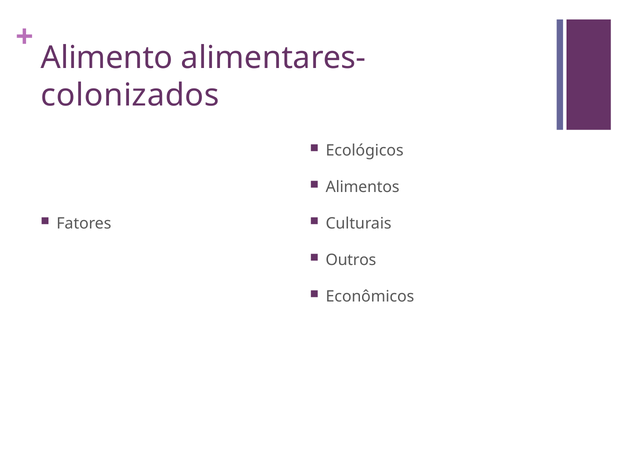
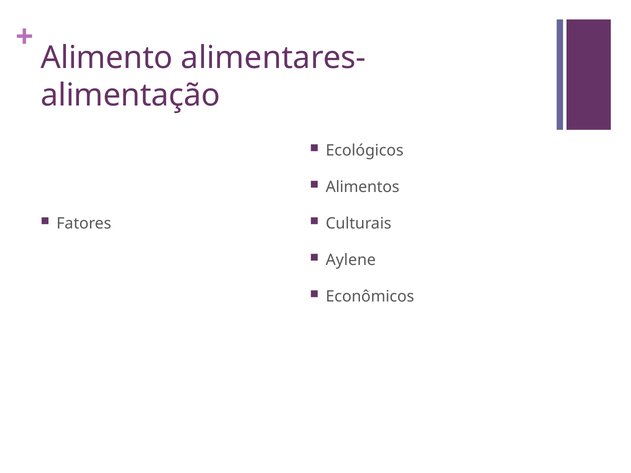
colonizados: colonizados -> alimentação
Outros: Outros -> Aylene
